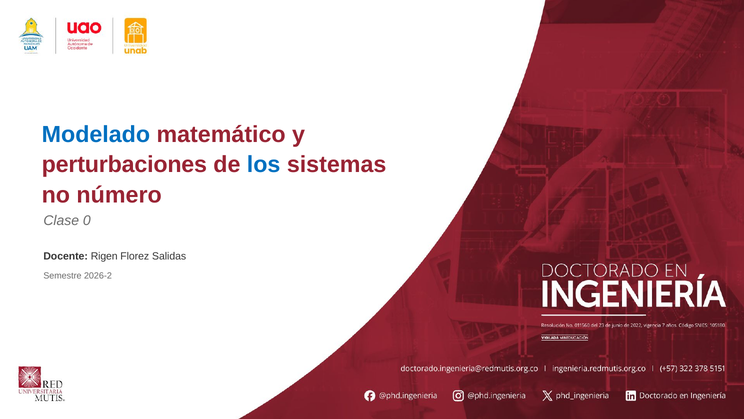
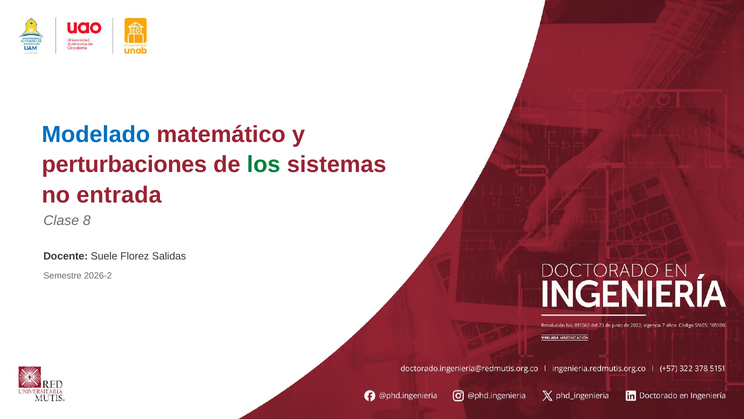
los colour: blue -> green
número: número -> entrada
0: 0 -> 8
Rigen: Rigen -> Suele
